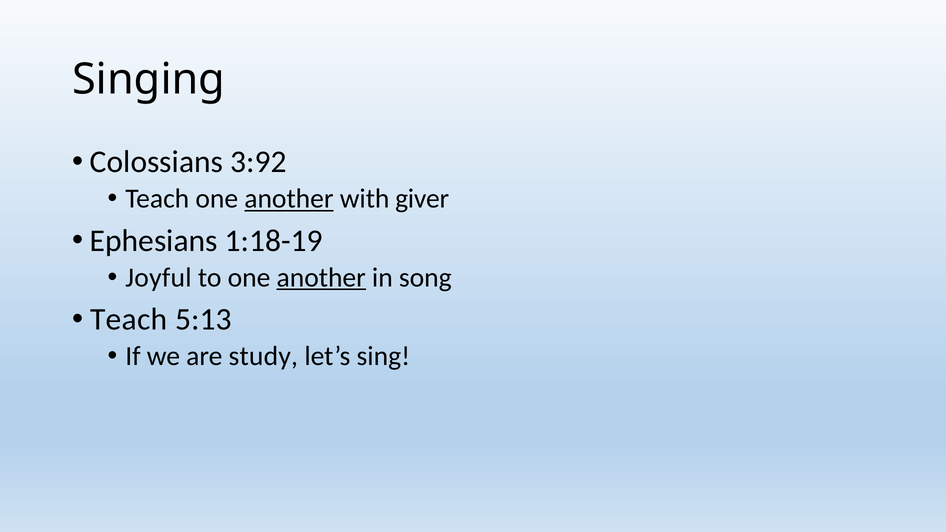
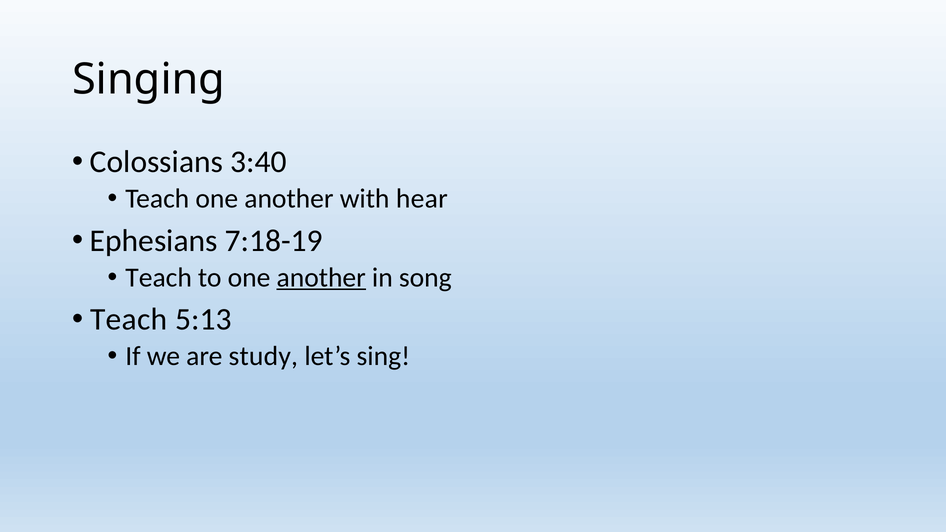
3:92: 3:92 -> 3:40
another at (289, 199) underline: present -> none
giver: giver -> hear
1:18-19: 1:18-19 -> 7:18-19
Joyful at (158, 278): Joyful -> Teach
